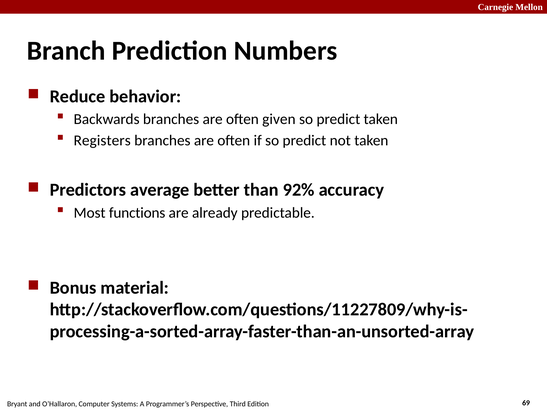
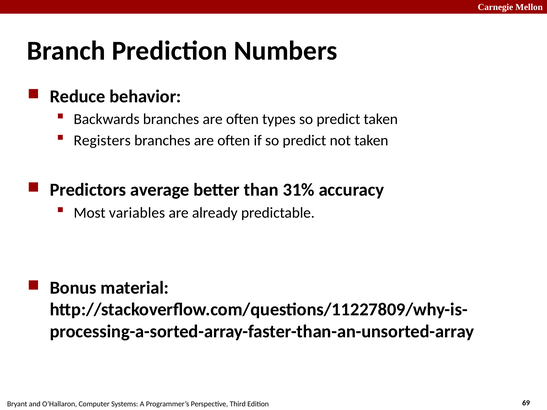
given: given -> types
92%: 92% -> 31%
functions: functions -> variables
